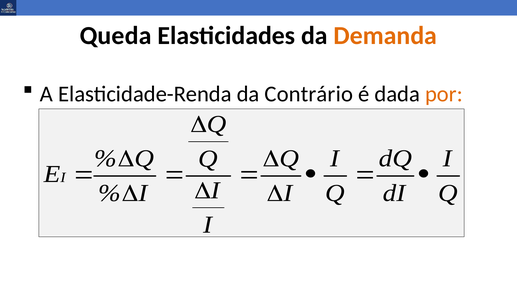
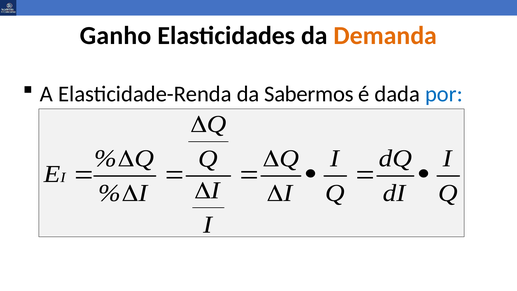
Queda: Queda -> Ganho
Contrário: Contrário -> Sabermos
por colour: orange -> blue
